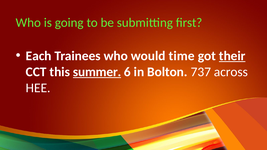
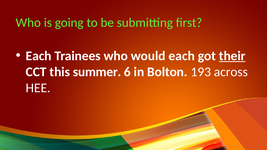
would time: time -> each
summer underline: present -> none
737: 737 -> 193
